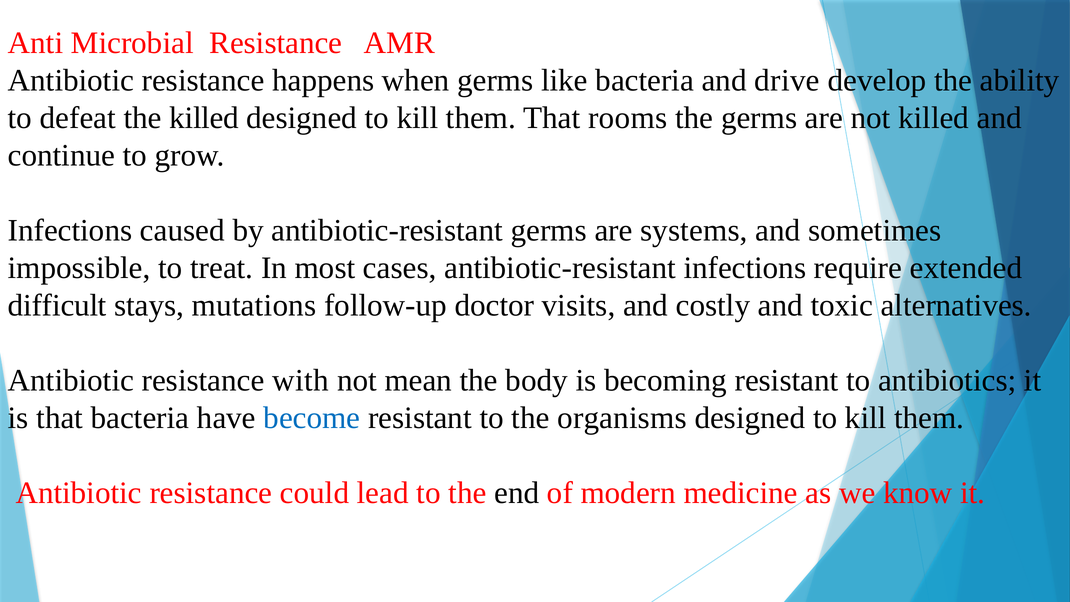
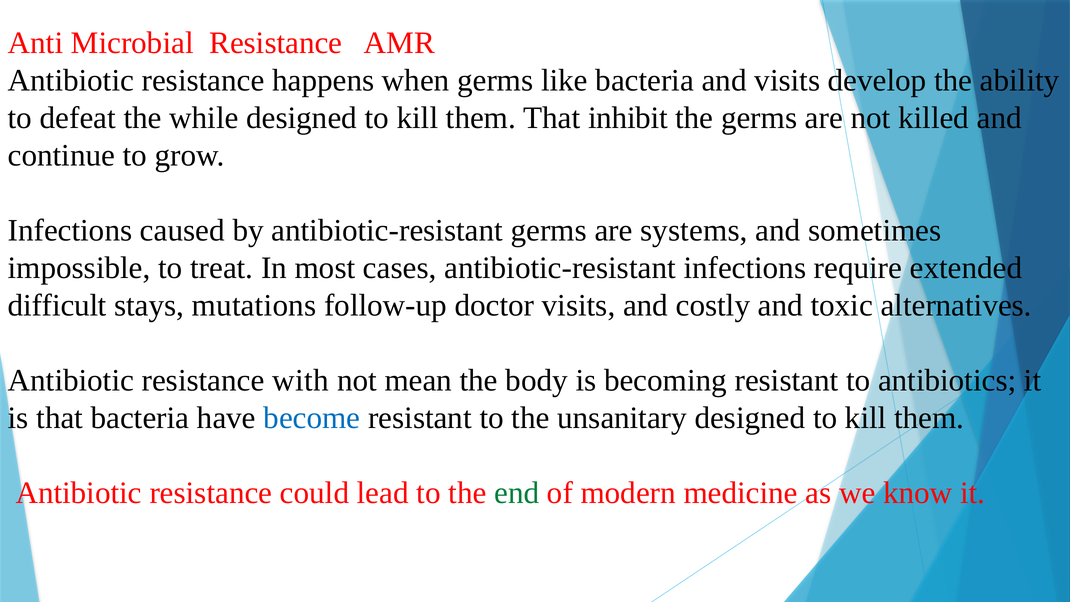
and drive: drive -> visits
the killed: killed -> while
rooms: rooms -> inhibit
organisms: organisms -> unsanitary
end colour: black -> green
